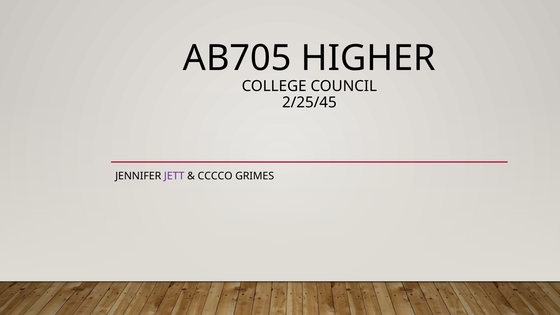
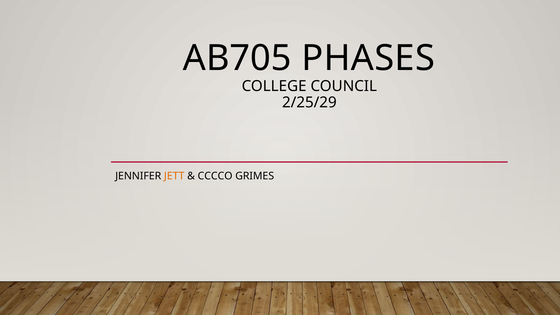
HIGHER: HIGHER -> PHASES
2/25/45: 2/25/45 -> 2/25/29
JETT colour: purple -> orange
